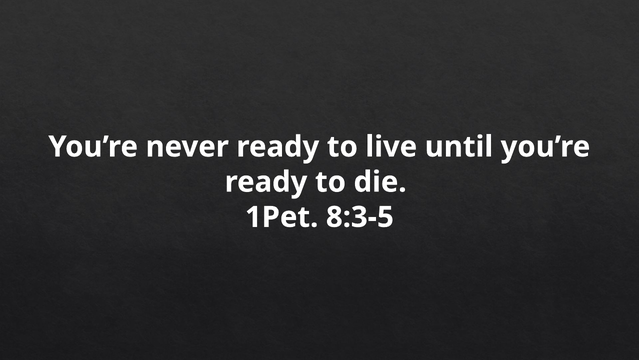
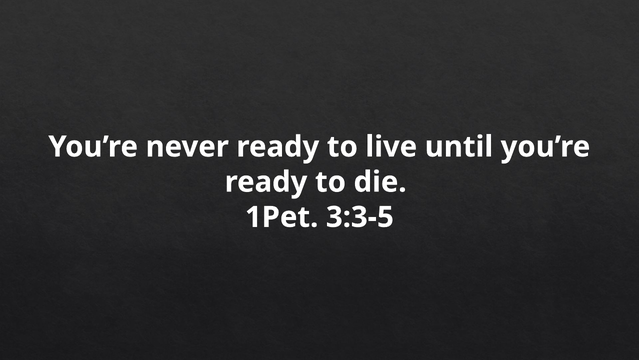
8:3-5: 8:3-5 -> 3:3-5
